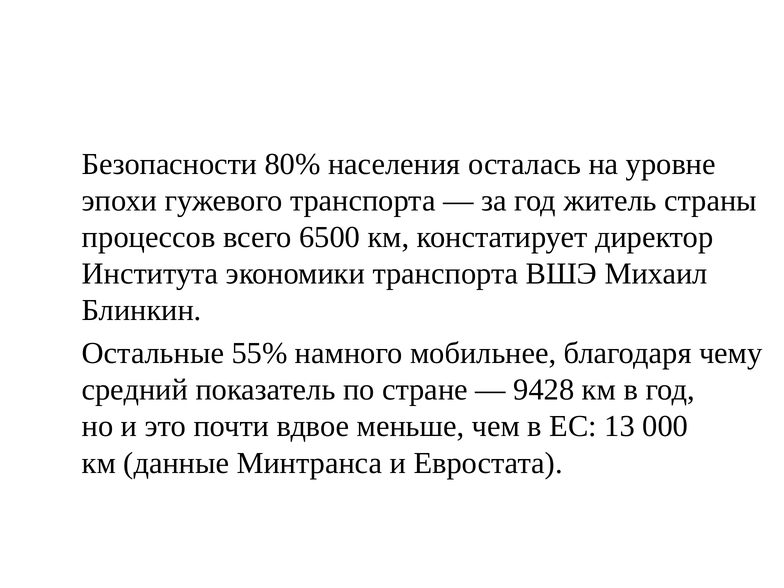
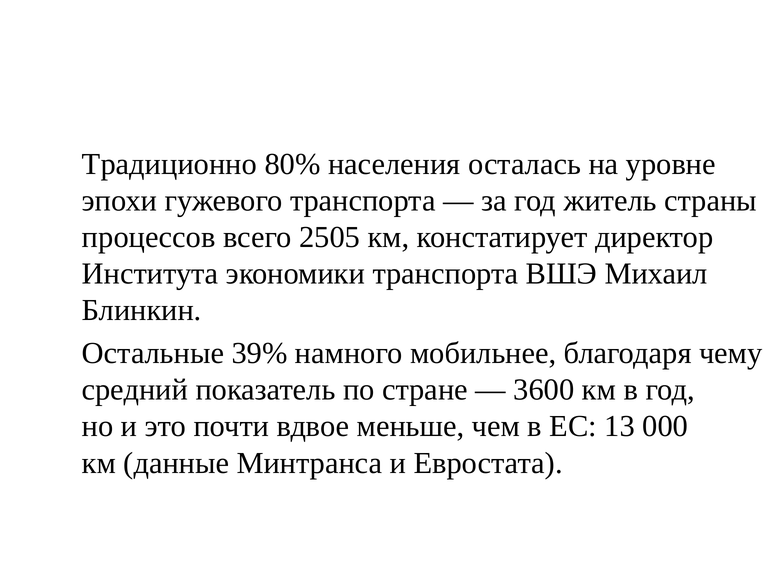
Безопасности: Безопасности -> Традиционно
6500: 6500 -> 2505
55%: 55% -> 39%
9428: 9428 -> 3600
